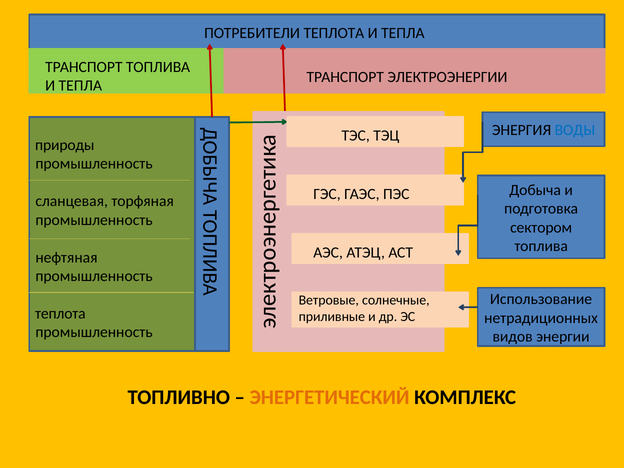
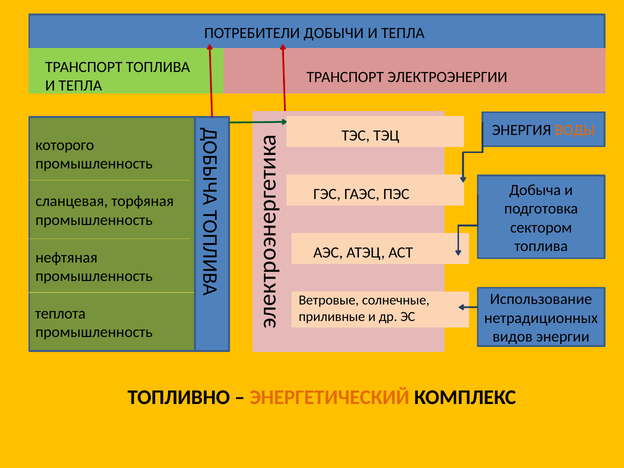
ПОТРЕБИТЕЛИ ТЕПЛОТА: ТЕПЛОТА -> ДОБЫЧИ
ВОДЫ colour: blue -> orange
природы: природы -> которого
